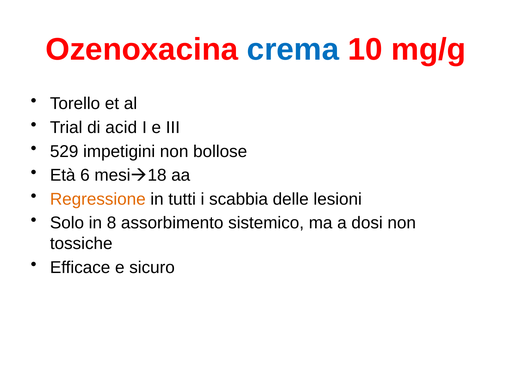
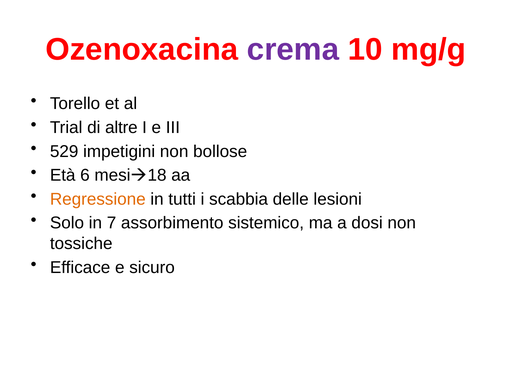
crema colour: blue -> purple
acid: acid -> altre
8: 8 -> 7
